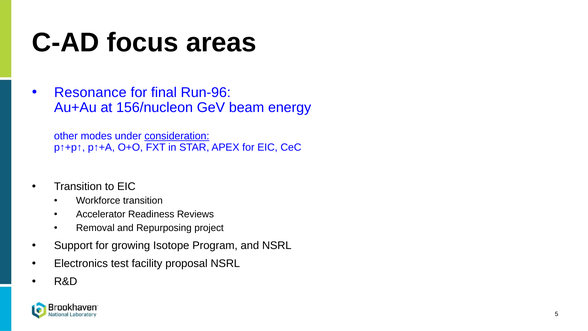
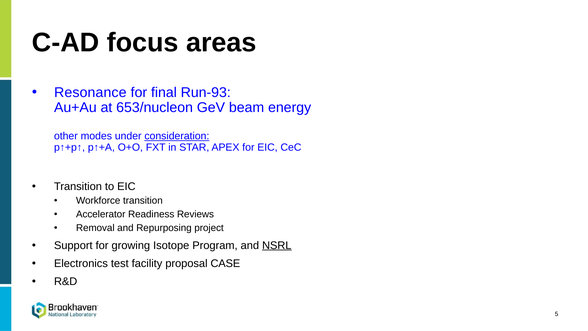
Run-96: Run-96 -> Run-93
156/nucleon: 156/nucleon -> 653/nucleon
NSRL at (277, 245) underline: none -> present
proposal NSRL: NSRL -> CASE
